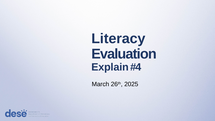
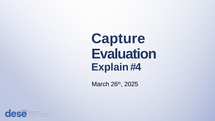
Literacy: Literacy -> Capture
